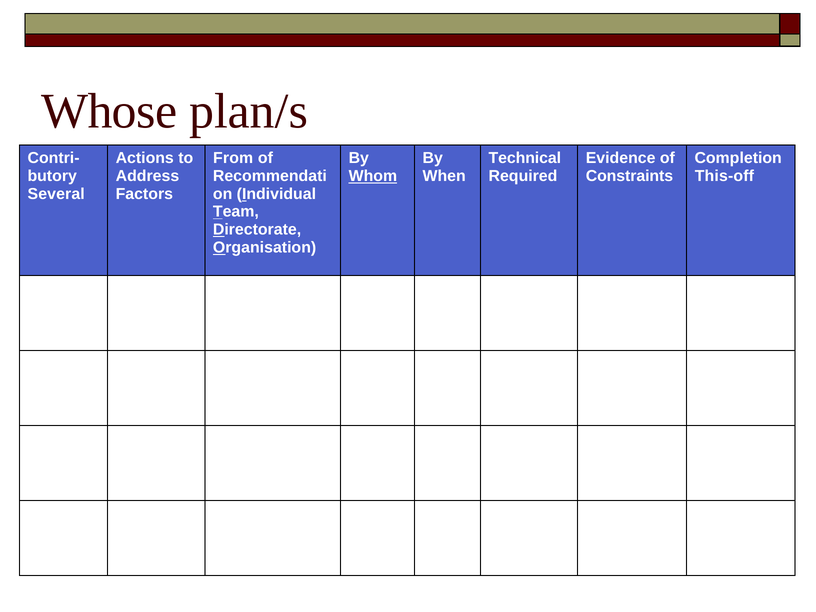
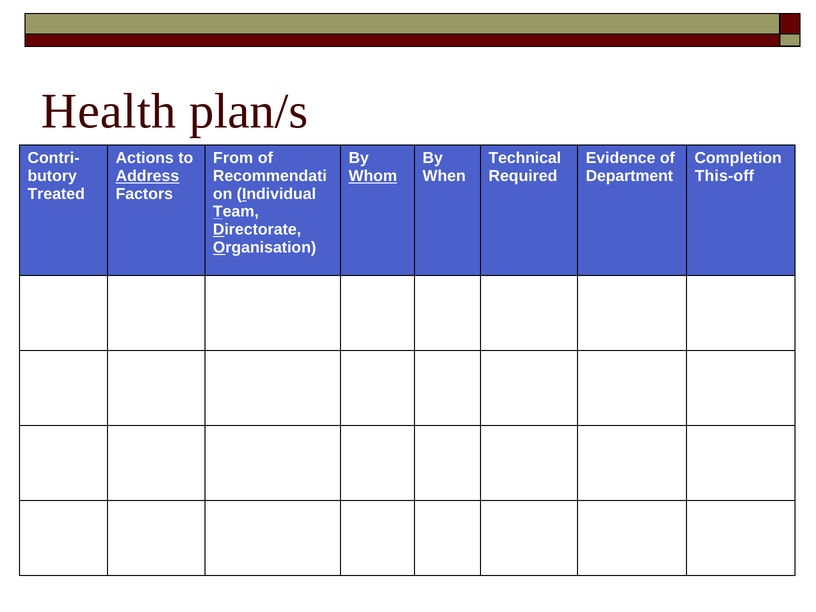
Whose: Whose -> Health
Address underline: none -> present
Constraints: Constraints -> Department
Several: Several -> Treated
